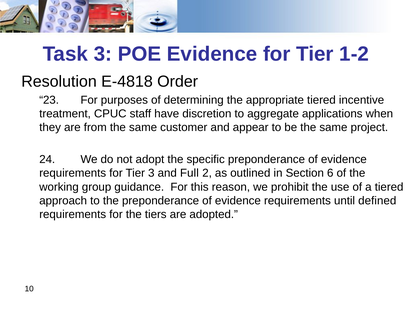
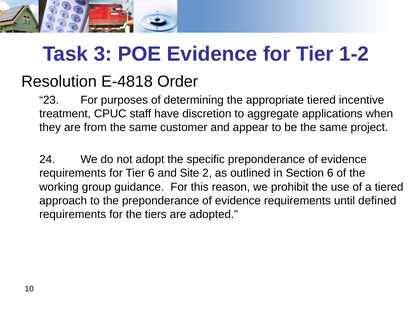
Tier 3: 3 -> 6
Full: Full -> Site
